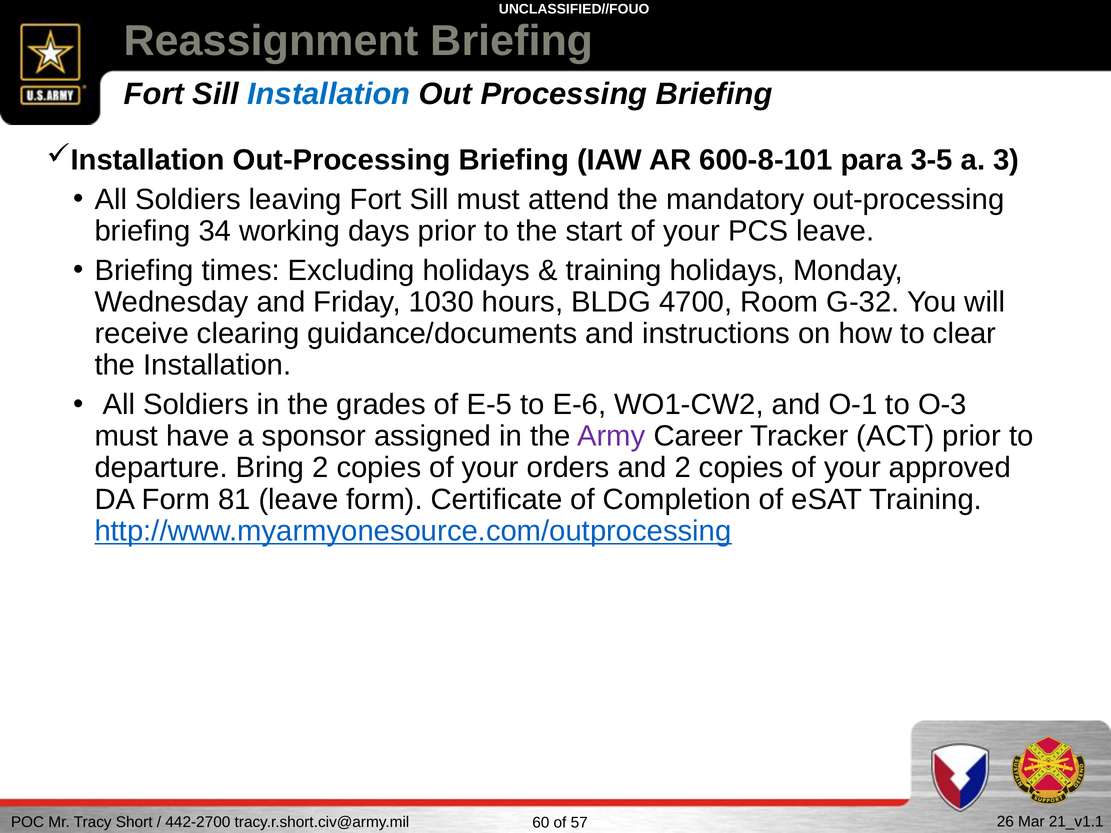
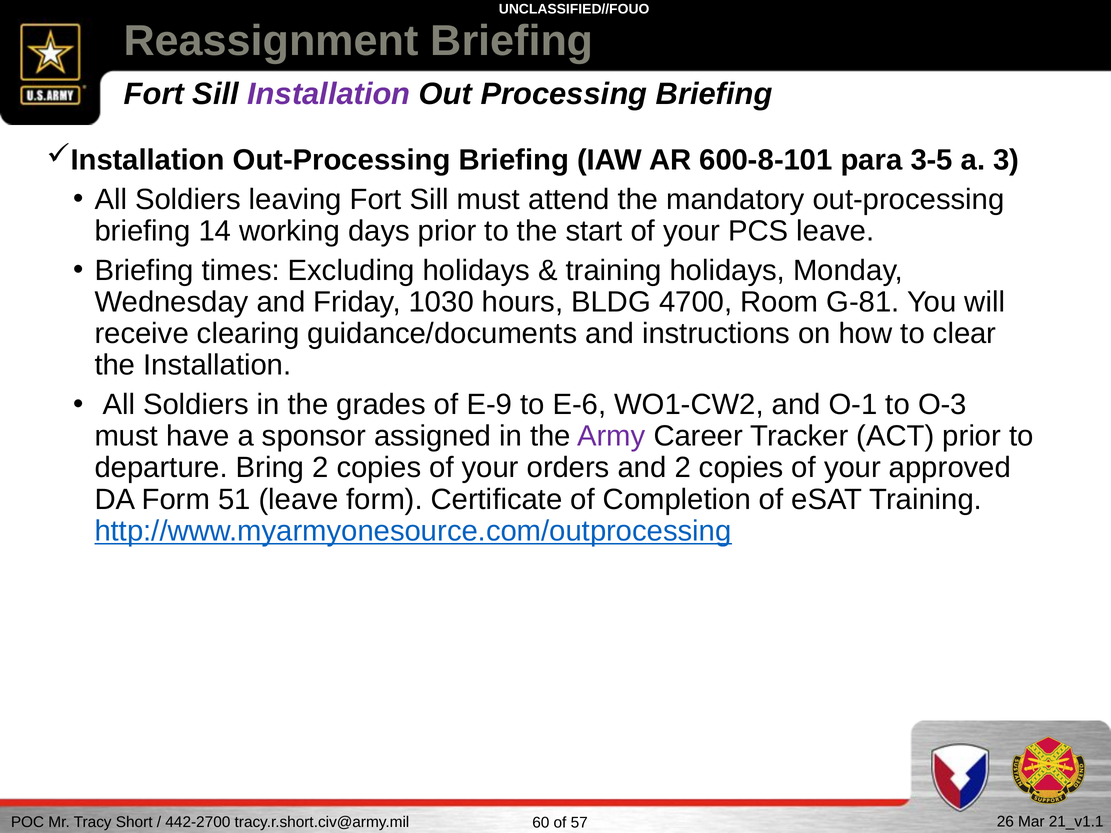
Installation at (329, 94) colour: blue -> purple
34: 34 -> 14
G-32: G-32 -> G-81
E-5: E-5 -> E-9
81: 81 -> 51
